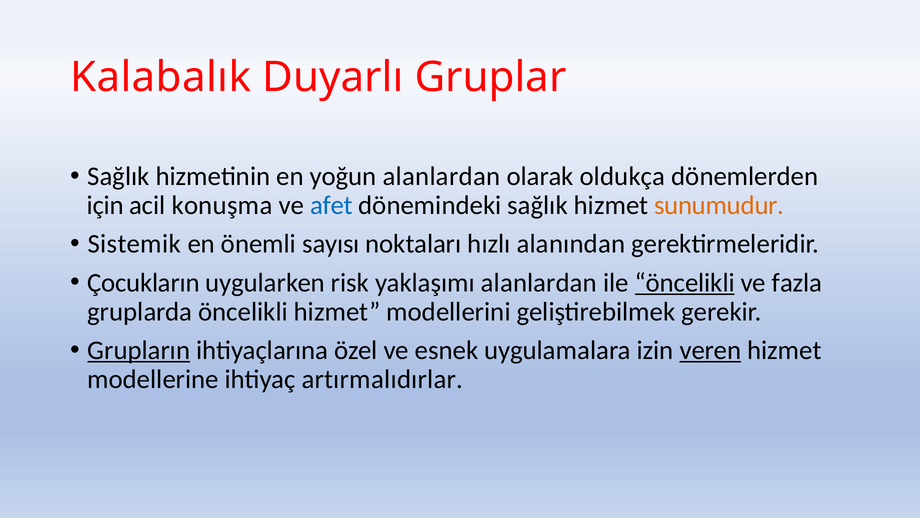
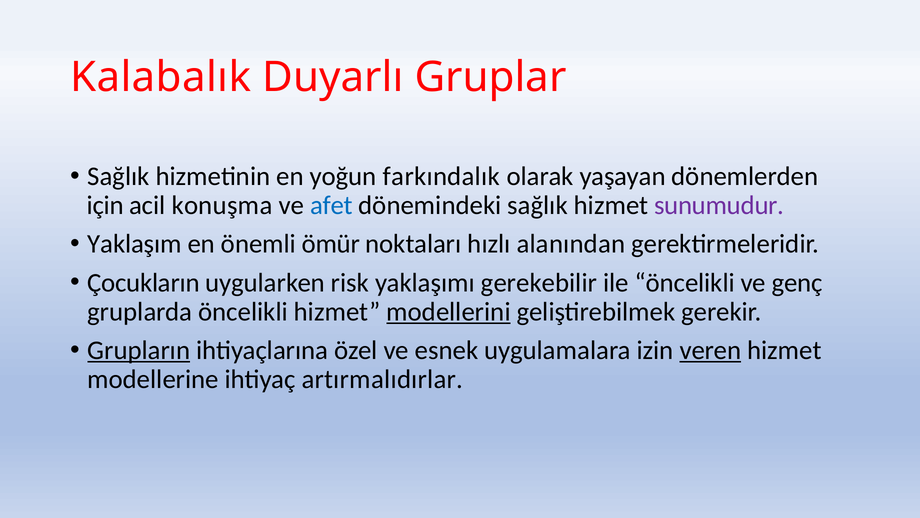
yoğun alanlardan: alanlardan -> farkındalık
oldukça: oldukça -> yaşayan
sunumudur colour: orange -> purple
Sistemik: Sistemik -> Yaklaşım
sayısı: sayısı -> ömür
yaklaşımı alanlardan: alanlardan -> gerekebilir
öncelikli at (685, 282) underline: present -> none
fazla: fazla -> genç
modellerini underline: none -> present
